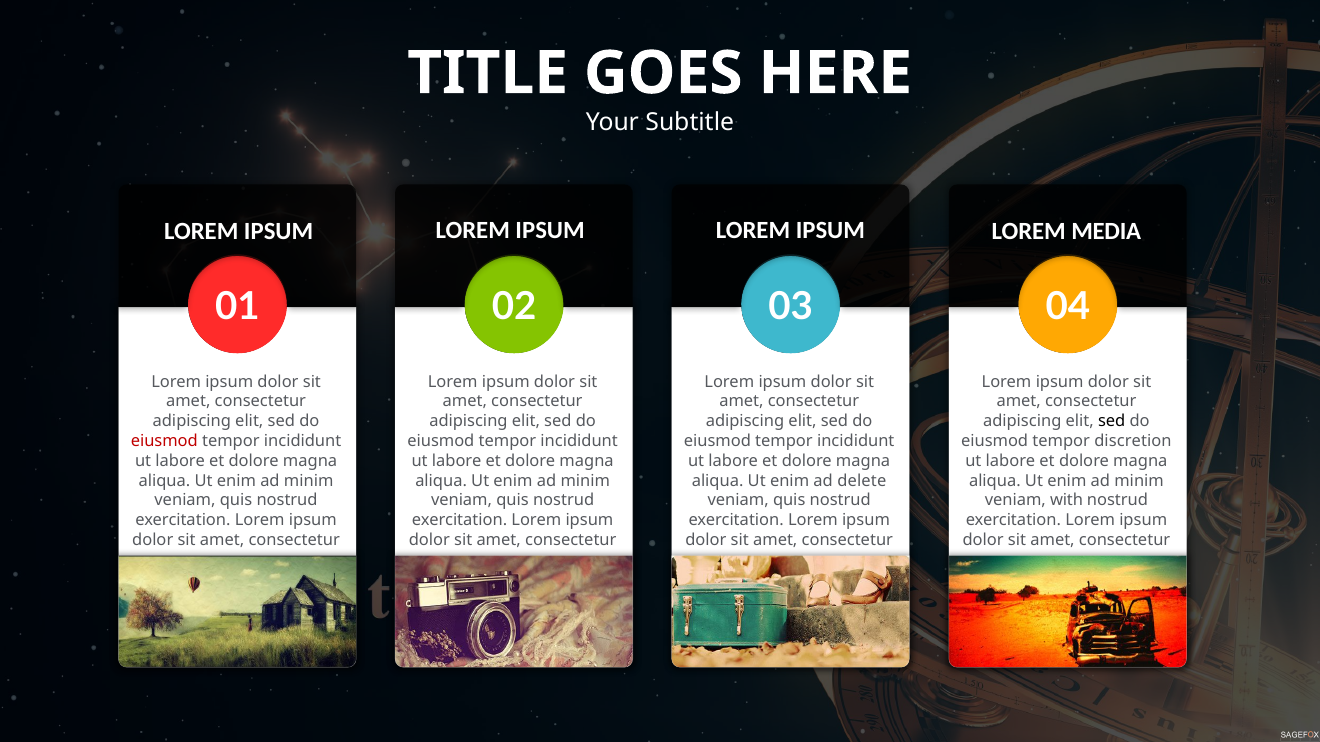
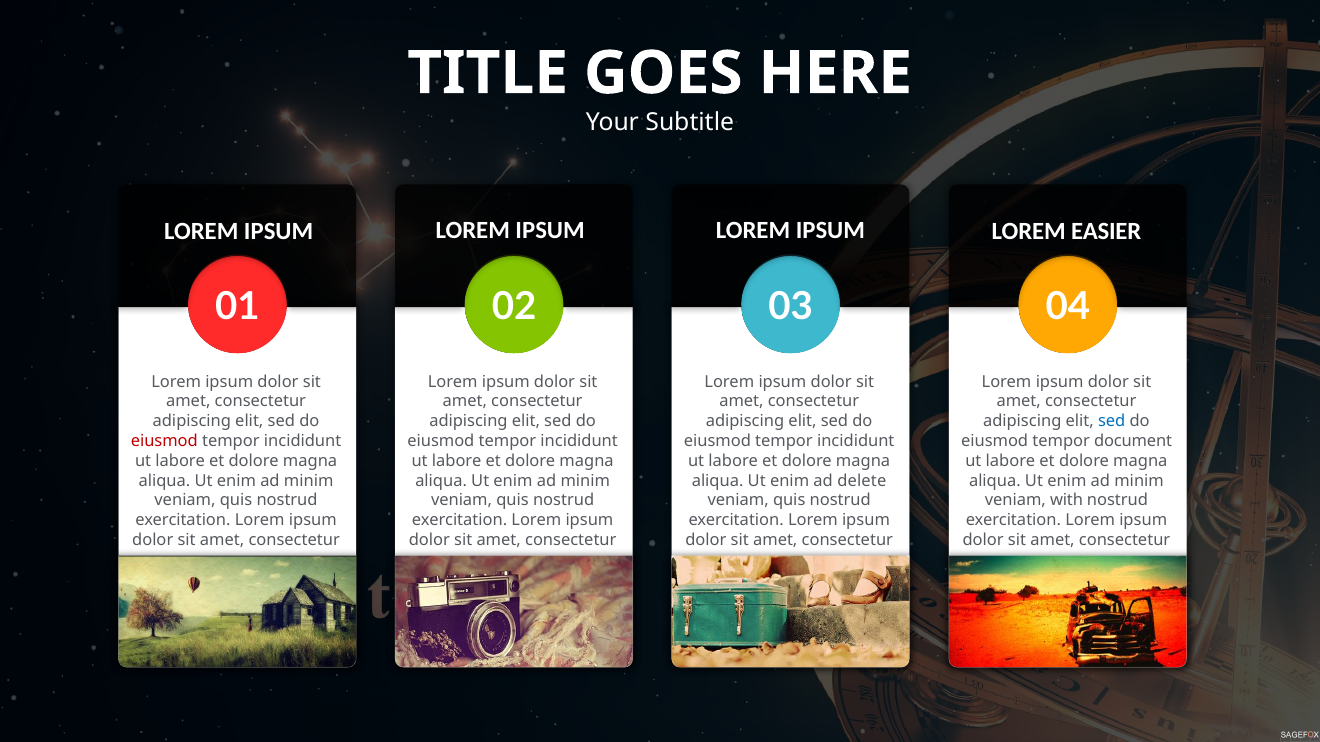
MEDIA: MEDIA -> EASIER
sed at (1112, 422) colour: black -> blue
discretion: discretion -> document
